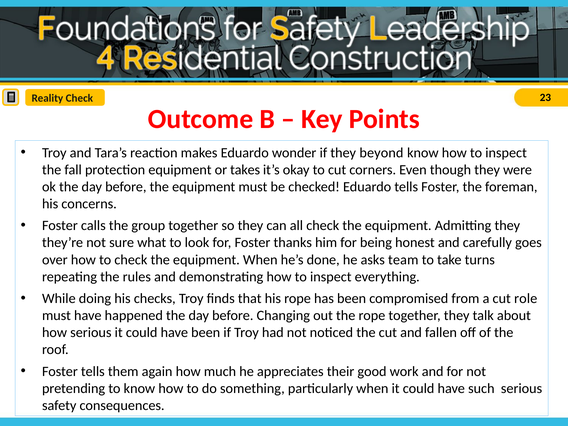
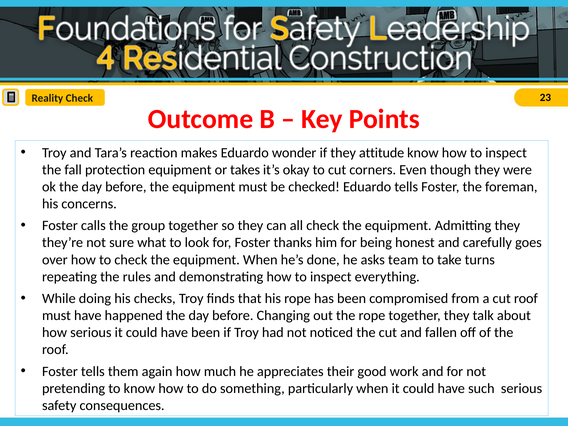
beyond: beyond -> attitude
cut role: role -> roof
